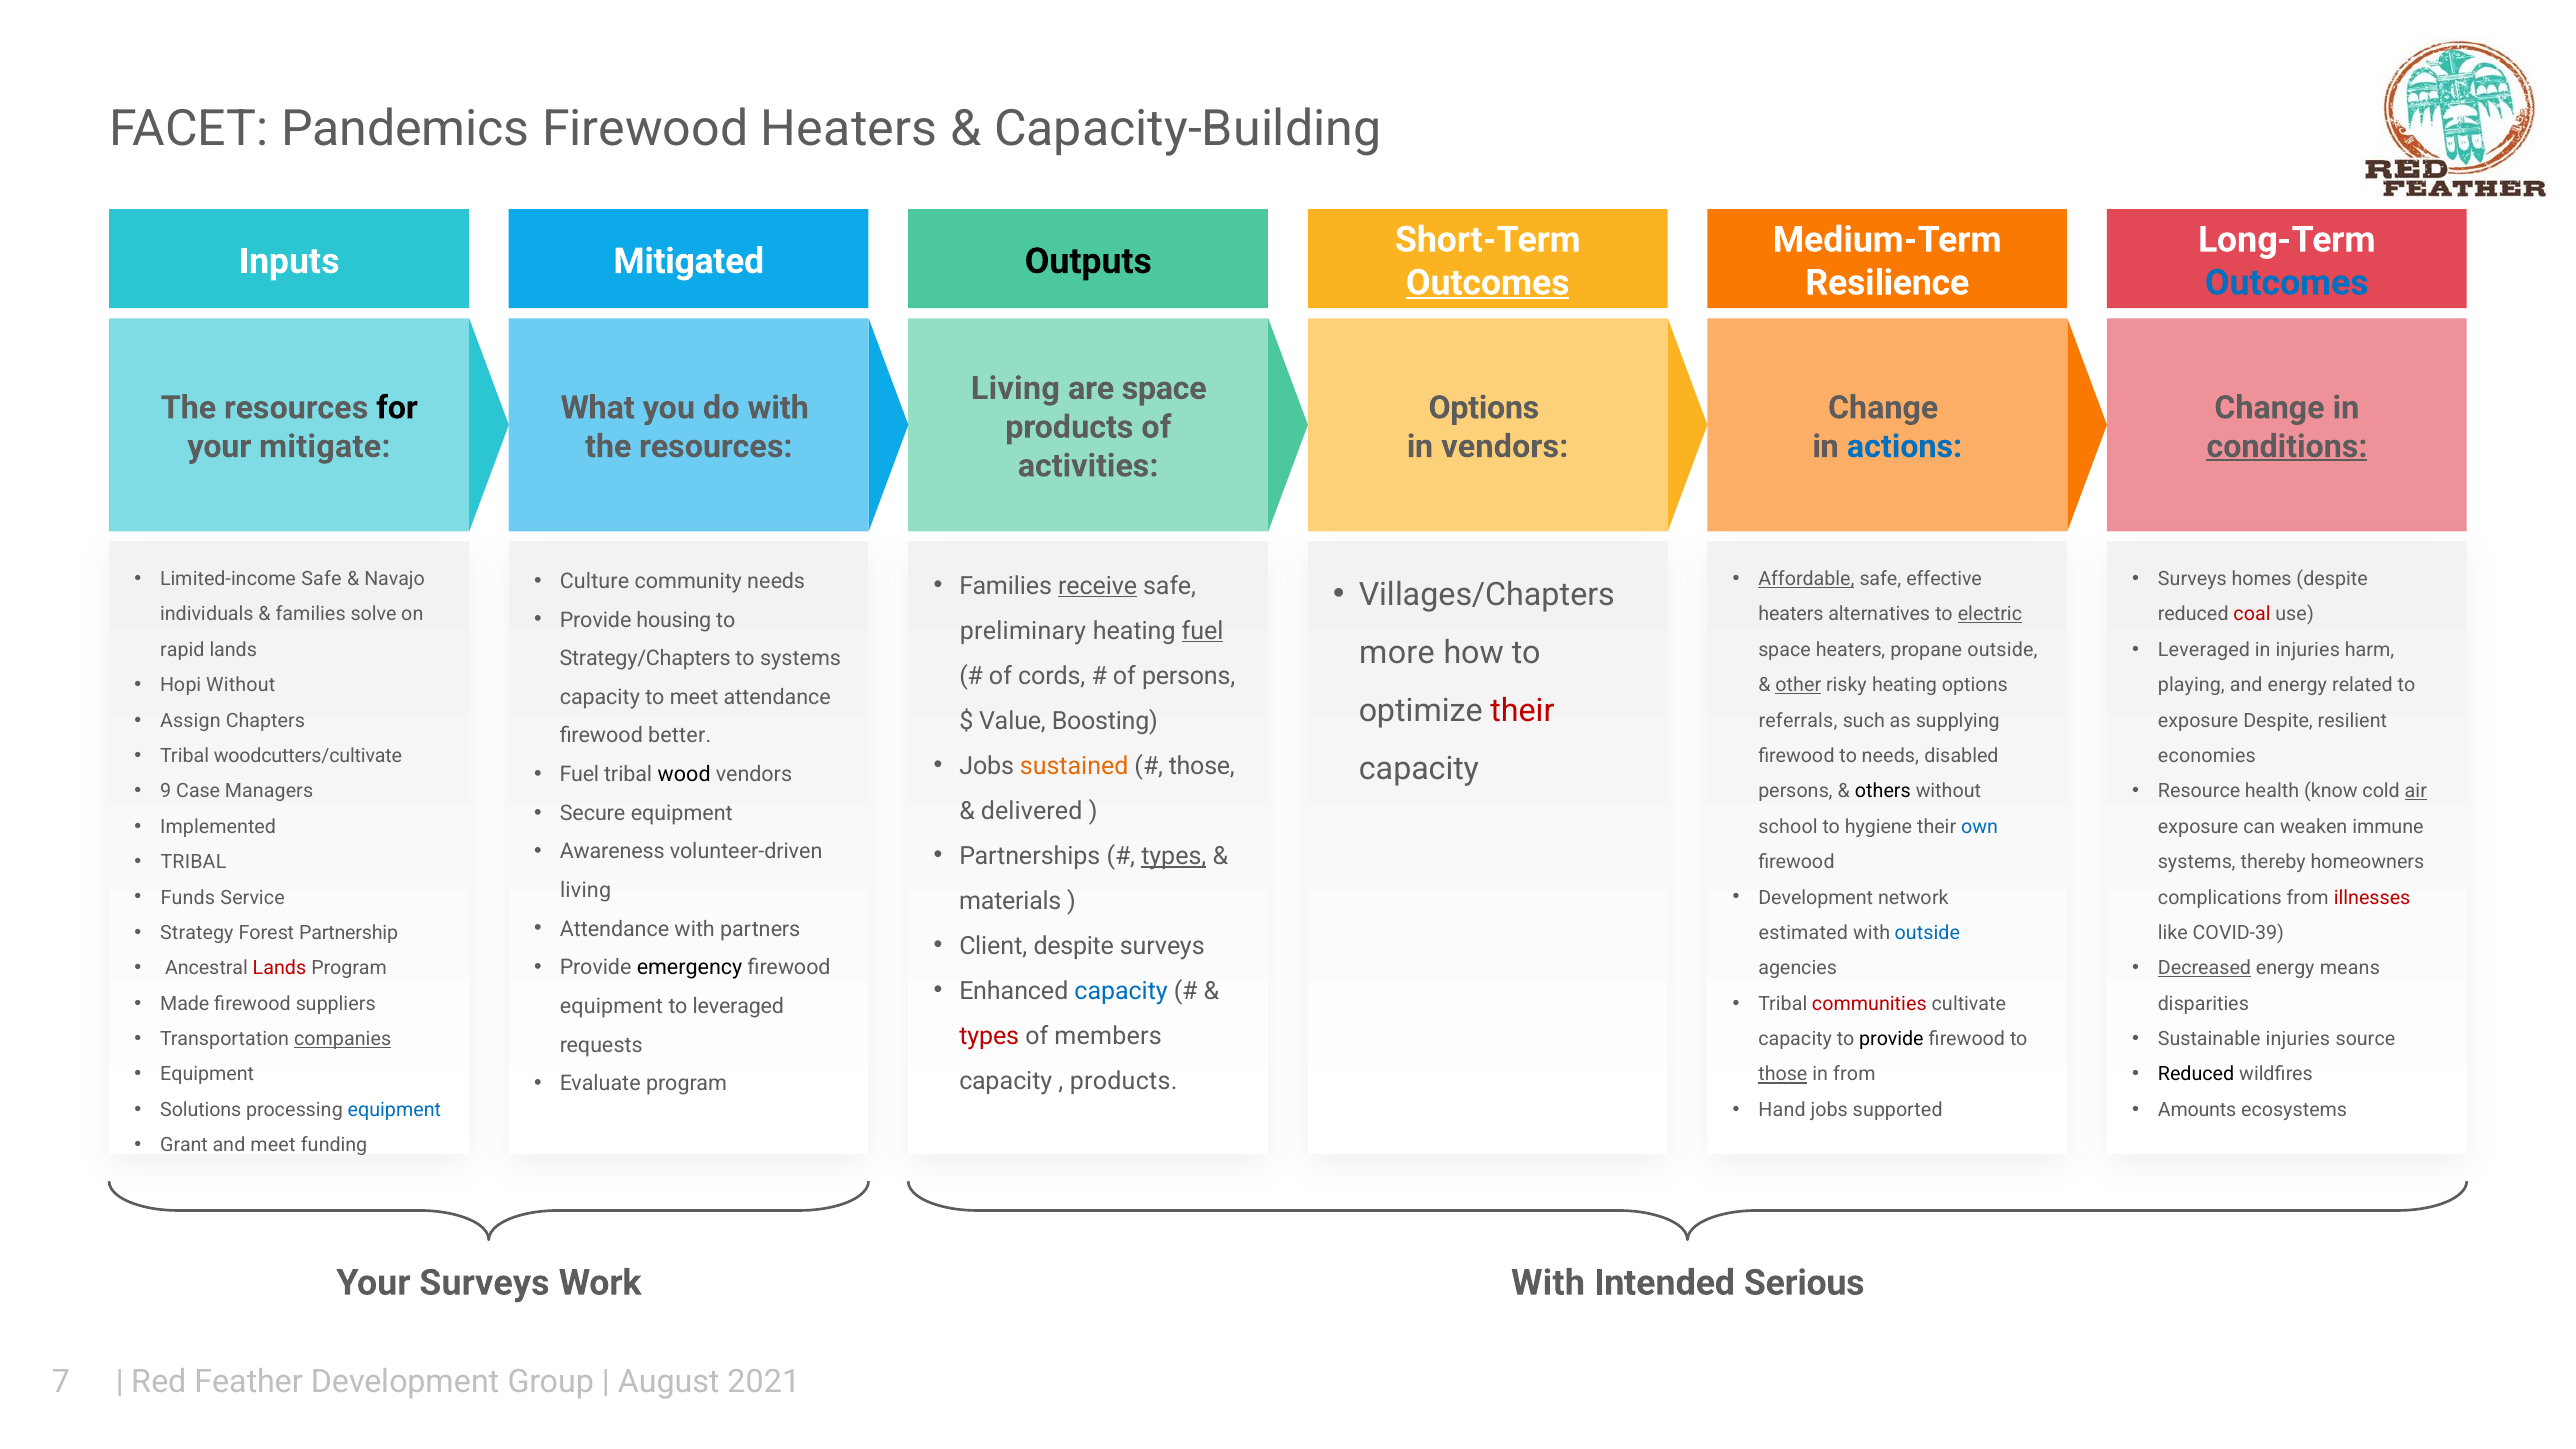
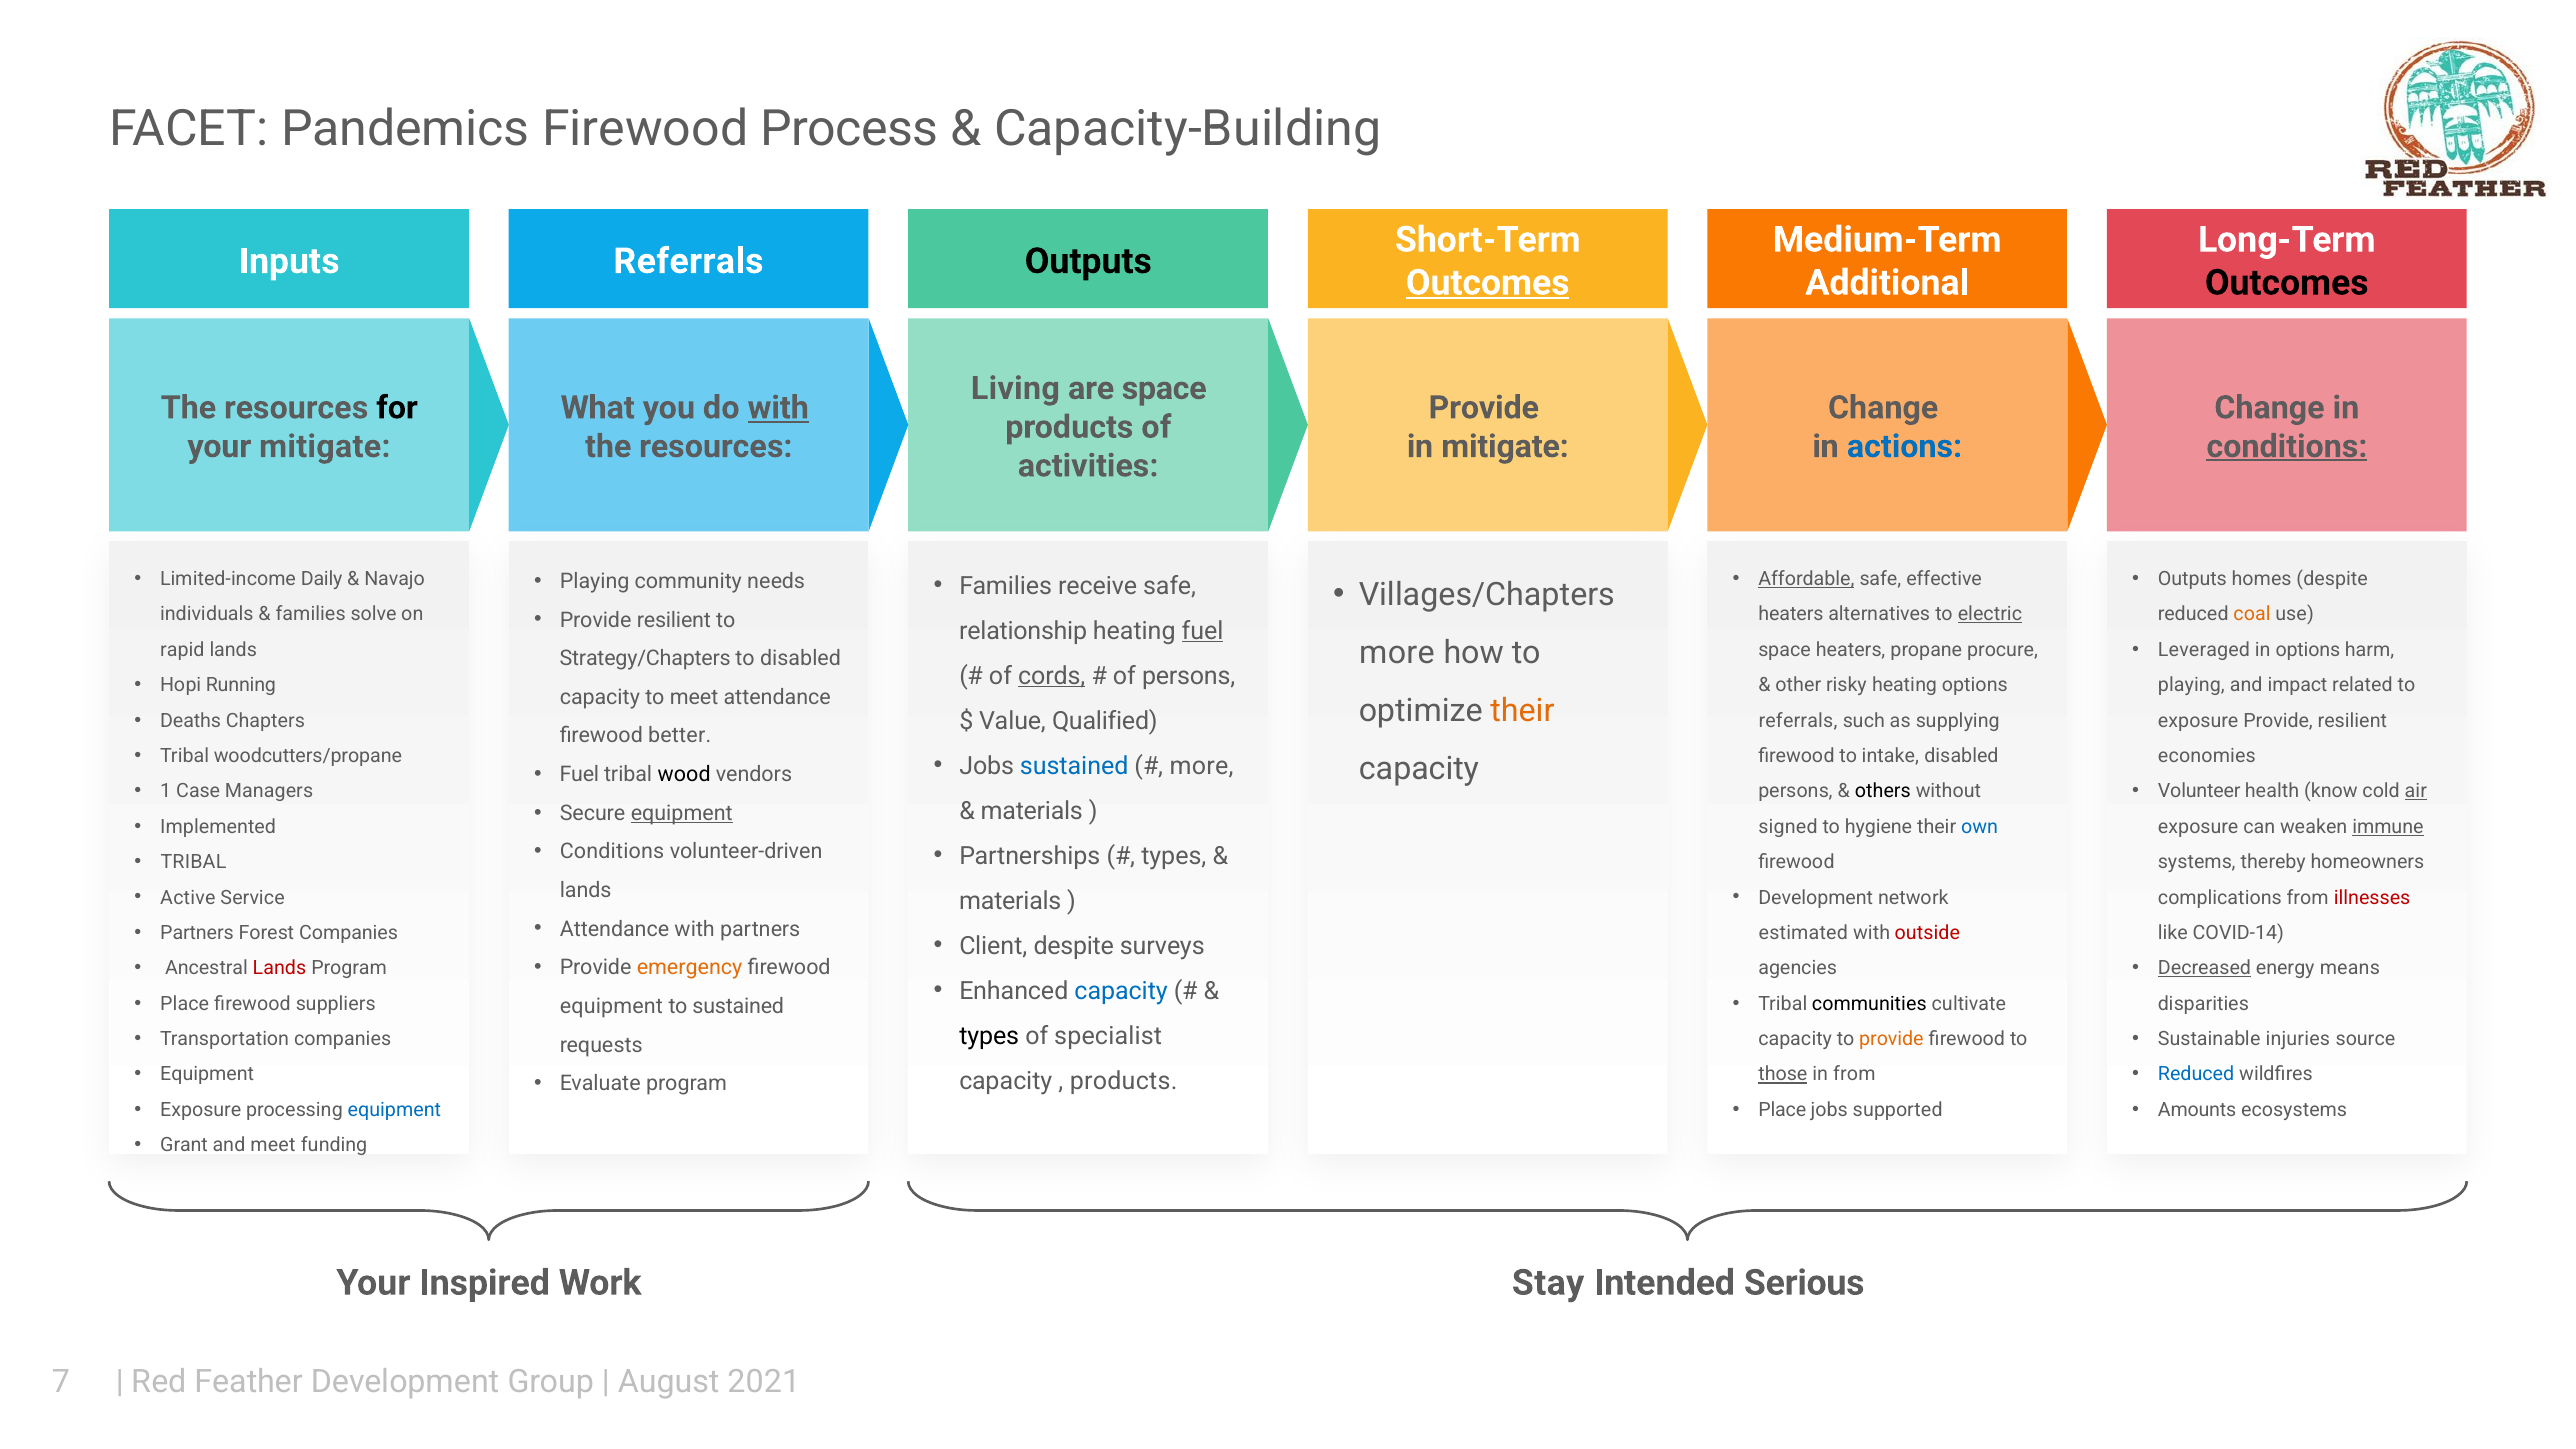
Firewood Heaters: Heaters -> Process
Mitigated at (689, 261): Mitigated -> Referrals
Resilience: Resilience -> Additional
Outcomes at (2287, 283) colour: blue -> black
with at (778, 408) underline: none -> present
Options at (1484, 408): Options -> Provide
in vendors: vendors -> mitigate
Limited-income Safe: Safe -> Daily
Surveys at (2192, 579): Surveys -> Outputs
Culture at (595, 581): Culture -> Playing
receive underline: present -> none
coal colour: red -> orange
housing at (674, 620): housing -> resilient
preliminary: preliminary -> relationship
in injuries: injuries -> options
propane outside: outside -> procure
to systems: systems -> disabled
cords underline: none -> present
Hopi Without: Without -> Running
other underline: present -> none
and energy: energy -> impact
their at (1522, 711) colour: red -> orange
Assign: Assign -> Deaths
Boosting: Boosting -> Qualified
exposure Despite: Despite -> Provide
woodcutters/cultivate: woodcutters/cultivate -> woodcutters/propane
to needs: needs -> intake
sustained at (1074, 766) colour: orange -> blue
those at (1202, 766): those -> more
9: 9 -> 1
Resource: Resource -> Volunteer
delivered at (1032, 811): delivered -> materials
equipment at (682, 813) underline: none -> present
school: school -> signed
immune underline: none -> present
Awareness at (612, 852): Awareness -> Conditions
types at (1174, 856) underline: present -> none
living at (586, 890): living -> lands
Funds: Funds -> Active
Strategy at (197, 933): Strategy -> Partners
Forest Partnership: Partnership -> Companies
outside at (1927, 933) colour: blue -> red
COVID-39: COVID-39 -> COVID-14
emergency colour: black -> orange
Made at (185, 1004): Made -> Place
communities colour: red -> black
to leveraged: leveraged -> sustained
types at (989, 1036) colour: red -> black
members: members -> specialist
companies at (343, 1039) underline: present -> none
provide at (1891, 1039) colour: black -> orange
Reduced at (2196, 1075) colour: black -> blue
Solutions at (201, 1110): Solutions -> Exposure
Hand at (1782, 1110): Hand -> Place
Your Surveys: Surveys -> Inspired
Work With: With -> Stay
